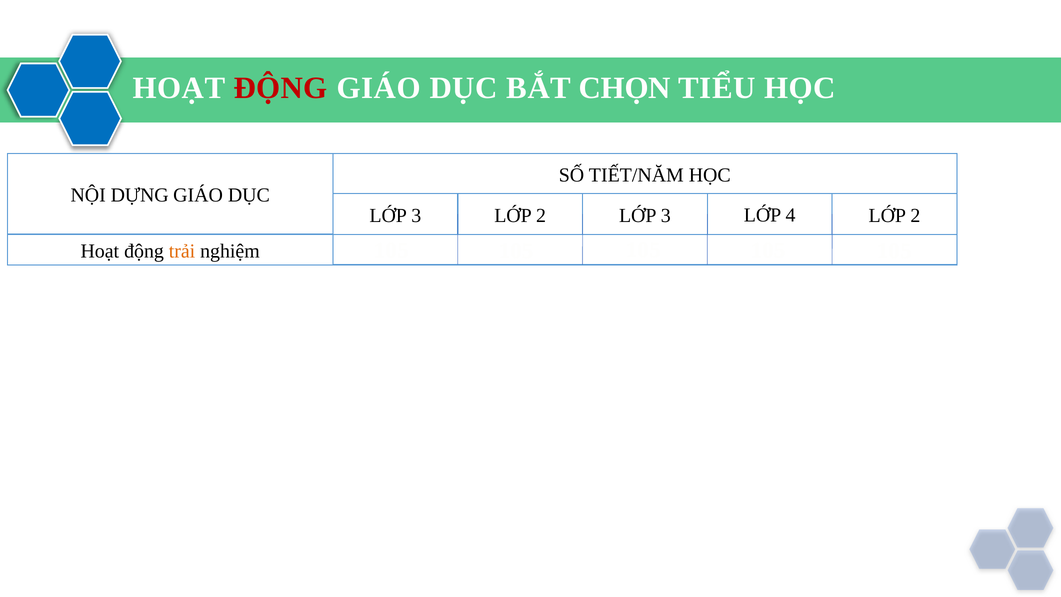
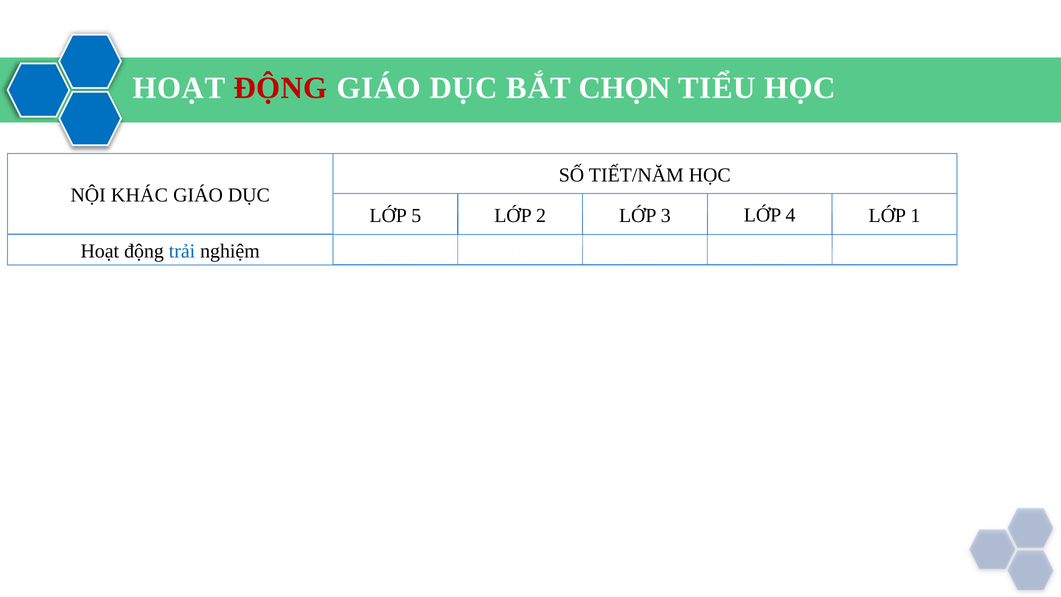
DỰNG: DỰNG -> KHÁC
3 at (416, 215): 3 -> 5
4 LỚP 2: 2 -> 1
trải colour: orange -> blue
